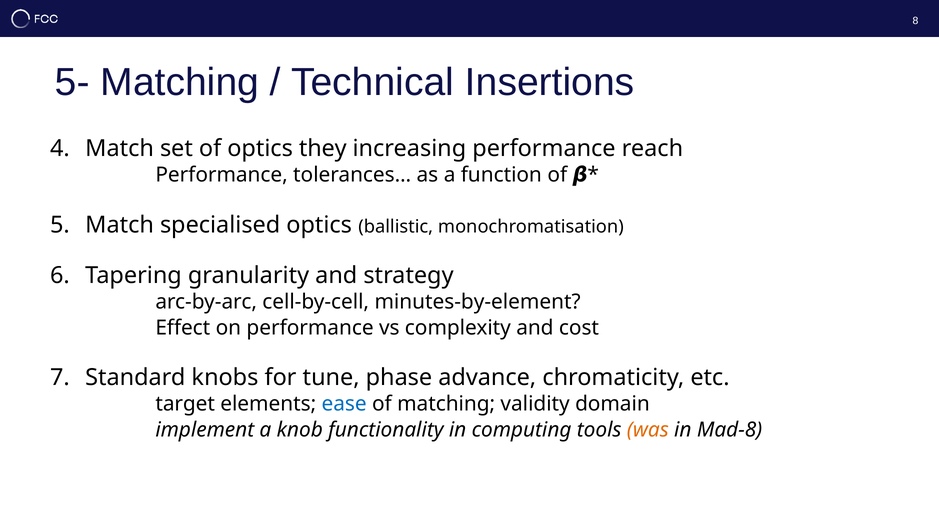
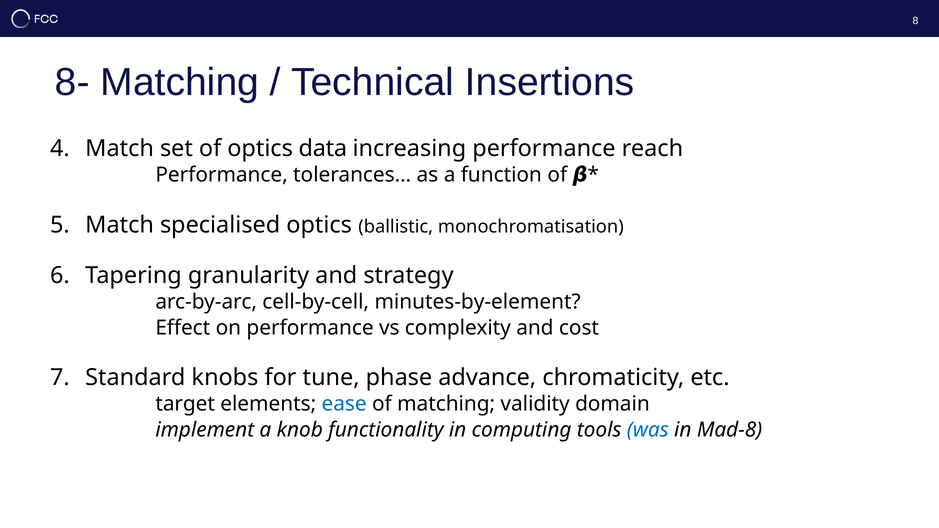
5-: 5- -> 8-
they: they -> data
was colour: orange -> blue
